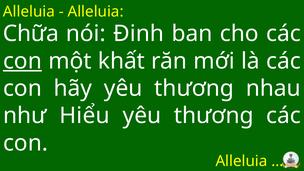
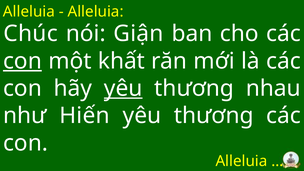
Chữa: Chữa -> Chúc
Đinh: Đinh -> Giận
yêu at (123, 88) underline: none -> present
Hiểu: Hiểu -> Hiến
